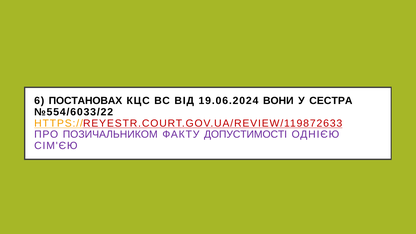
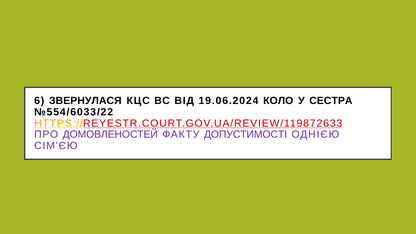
ПОСТАНОВАХ: ПОСТАНОВАХ -> ЗВЕРНУЛАСЯ
ВОНИ: ВОНИ -> КОЛО
ПОЗИЧАЛЬНИКОМ: ПОЗИЧАЛЬНИКОМ -> ДОМОВЛЕНОСТЕЙ
